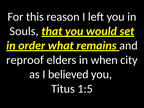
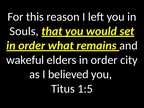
reproof: reproof -> wakeful
elders in when: when -> order
